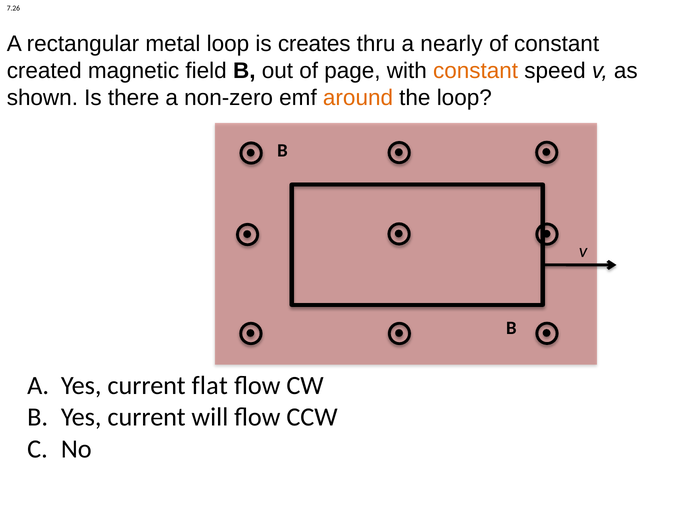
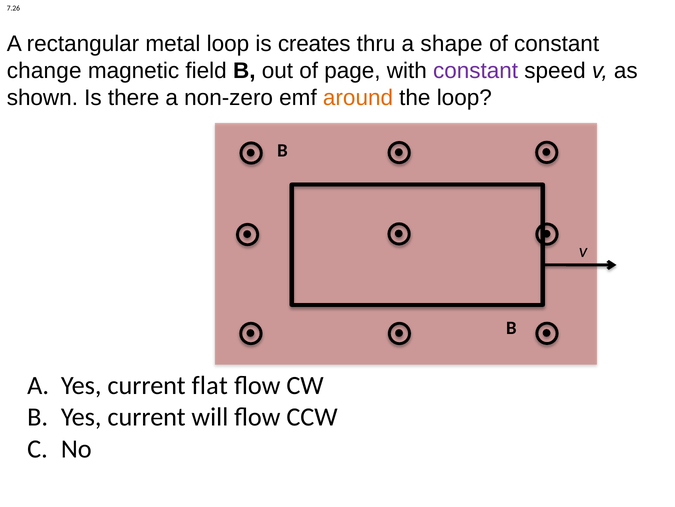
nearly: nearly -> shape
created: created -> change
constant at (476, 71) colour: orange -> purple
